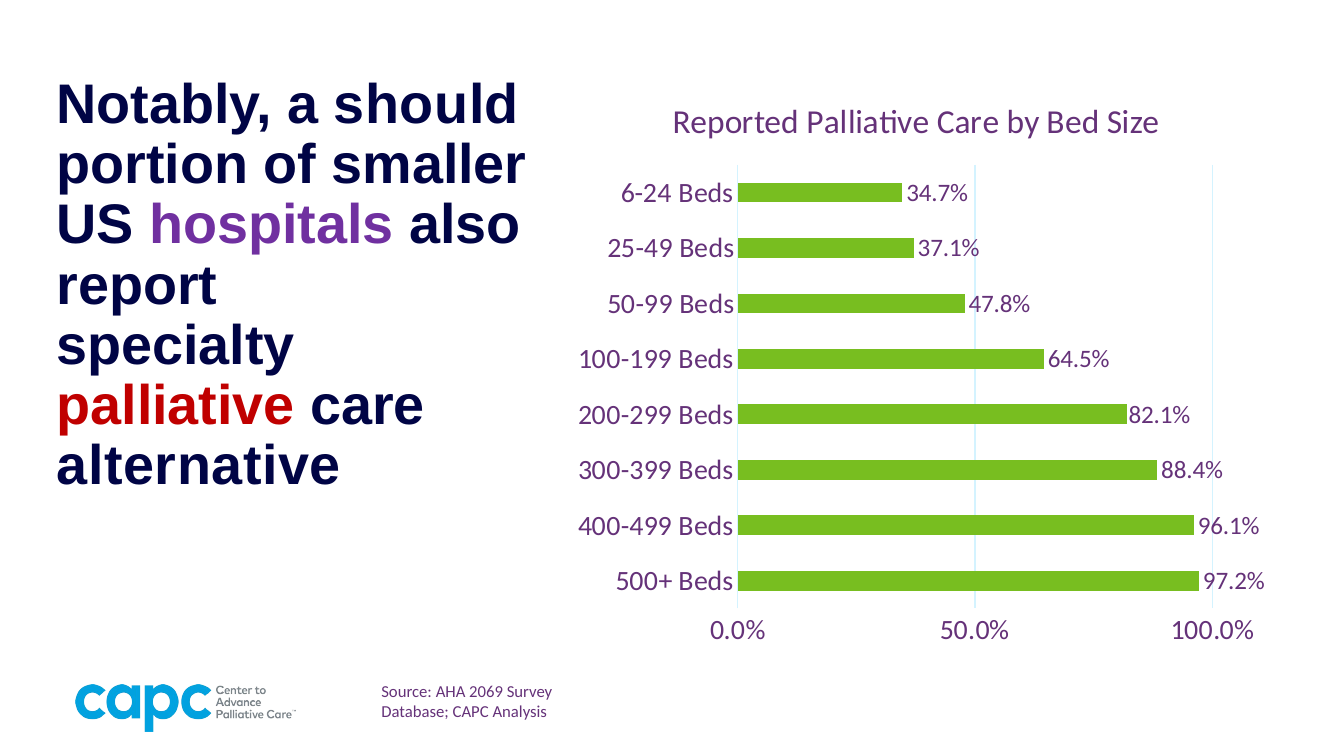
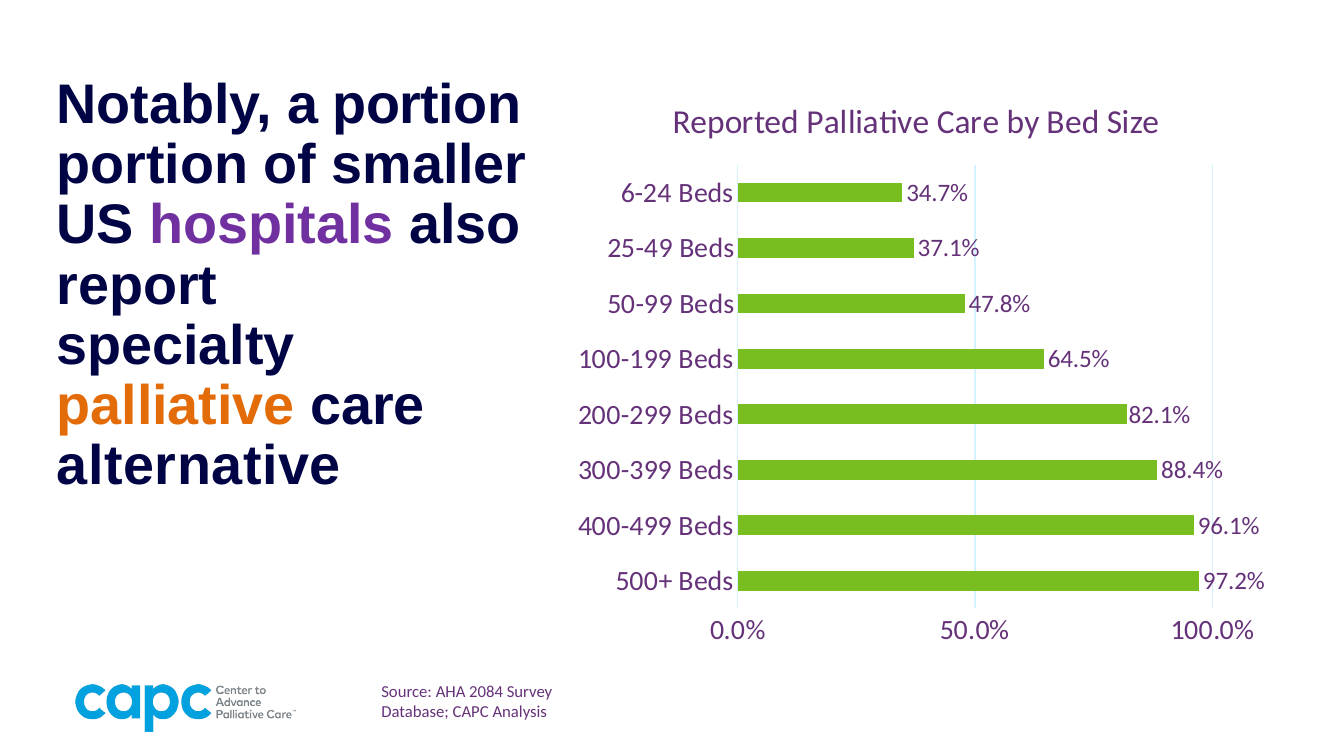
a should: should -> portion
palliative at (176, 406) colour: red -> orange
2069: 2069 -> 2084
